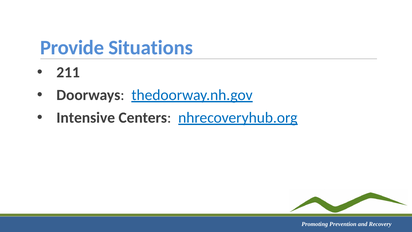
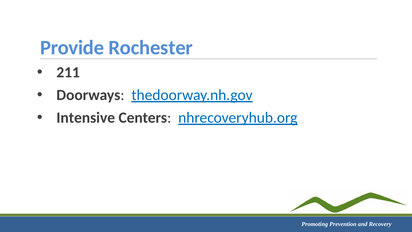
Situations: Situations -> Rochester
